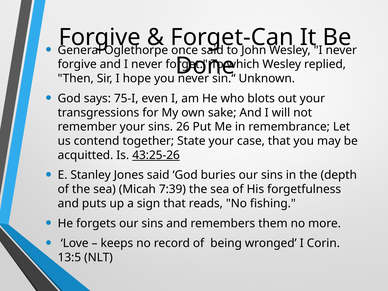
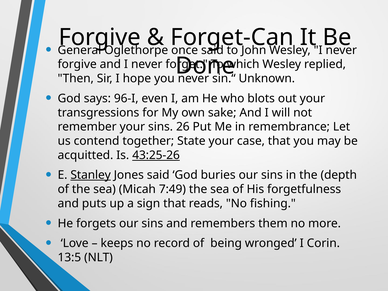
75-I: 75-I -> 96-I
Stanley underline: none -> present
7:39: 7:39 -> 7:49
